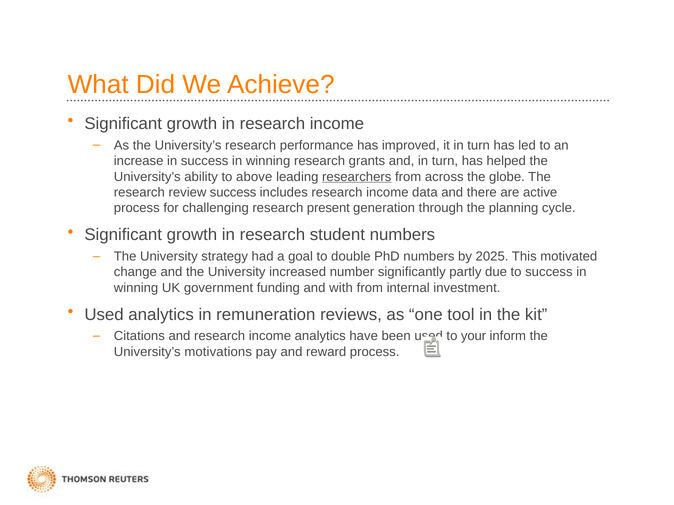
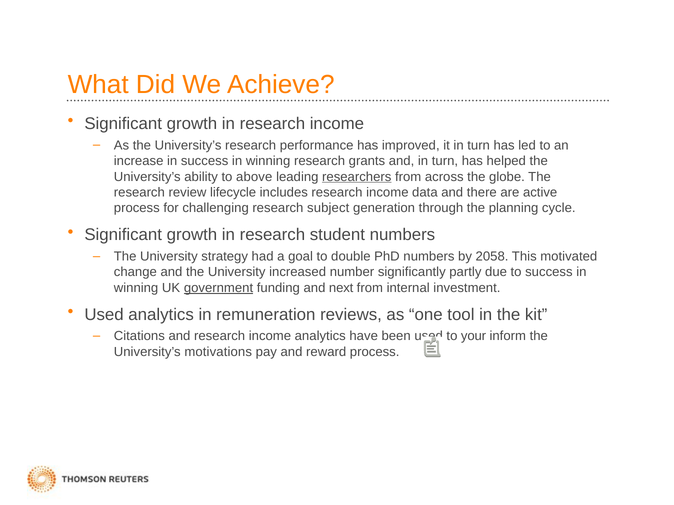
review success: success -> lifecycle
present: present -> subject
2025: 2025 -> 2058
government underline: none -> present
with: with -> next
